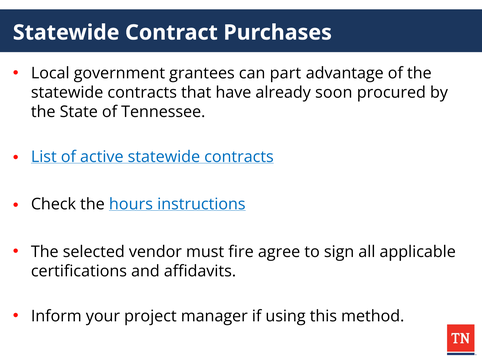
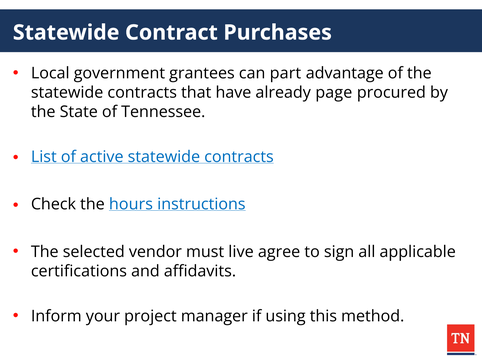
soon: soon -> page
fire: fire -> live
